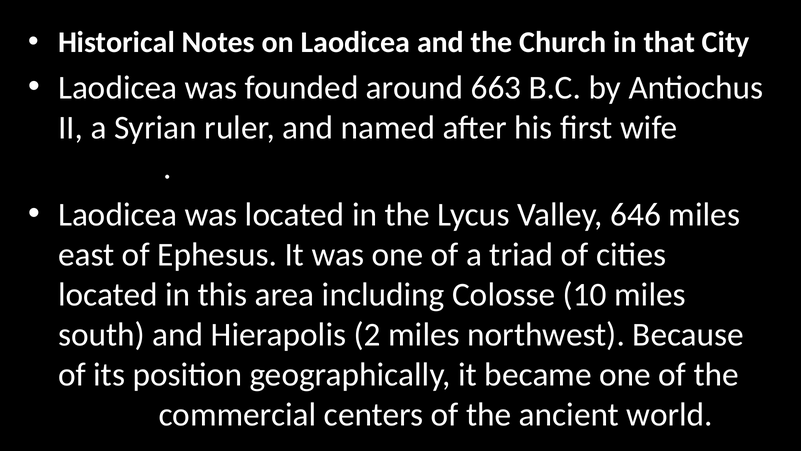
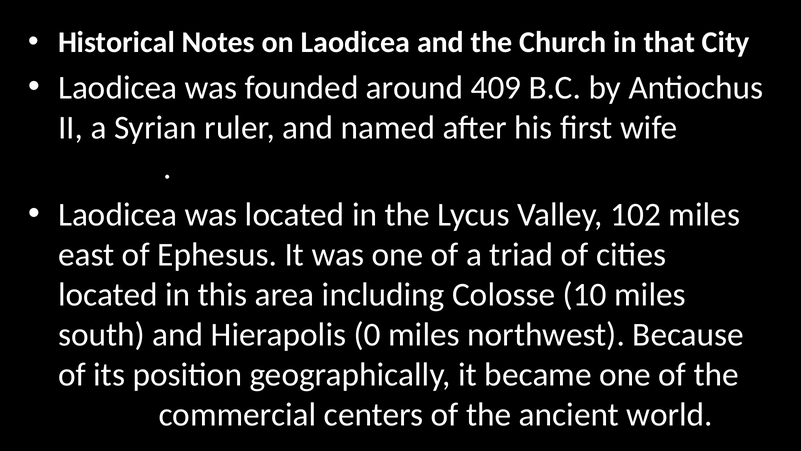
663: 663 -> 409
646: 646 -> 102
2: 2 -> 0
